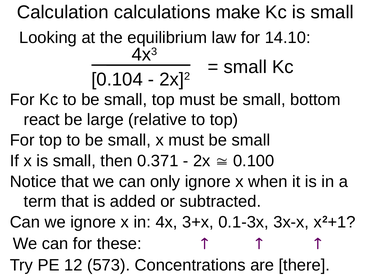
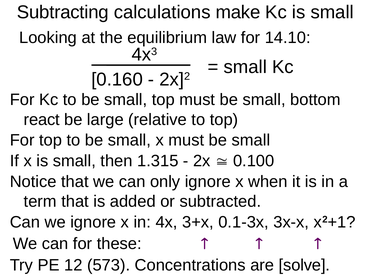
Calculation: Calculation -> Subtracting
0.104: 0.104 -> 0.160
0.371: 0.371 -> 1.315
there: there -> solve
